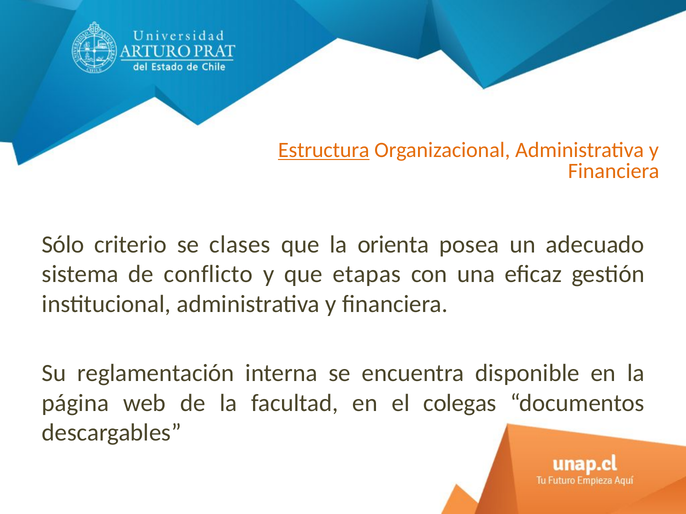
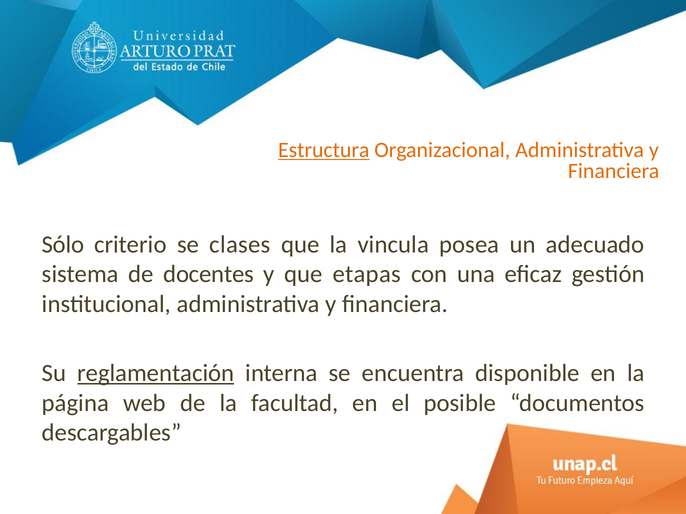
orienta: orienta -> vincula
conflicto: conflicto -> docentes
reglamentación underline: none -> present
colegas: colegas -> posible
